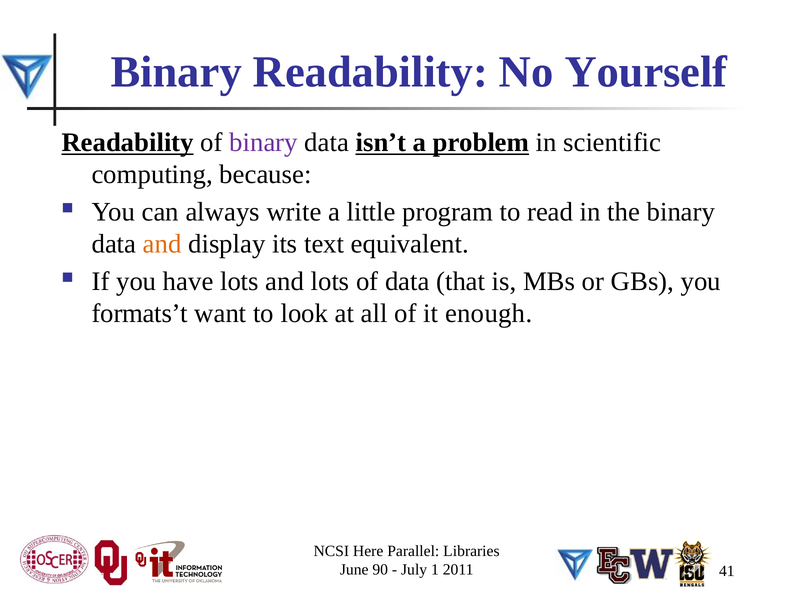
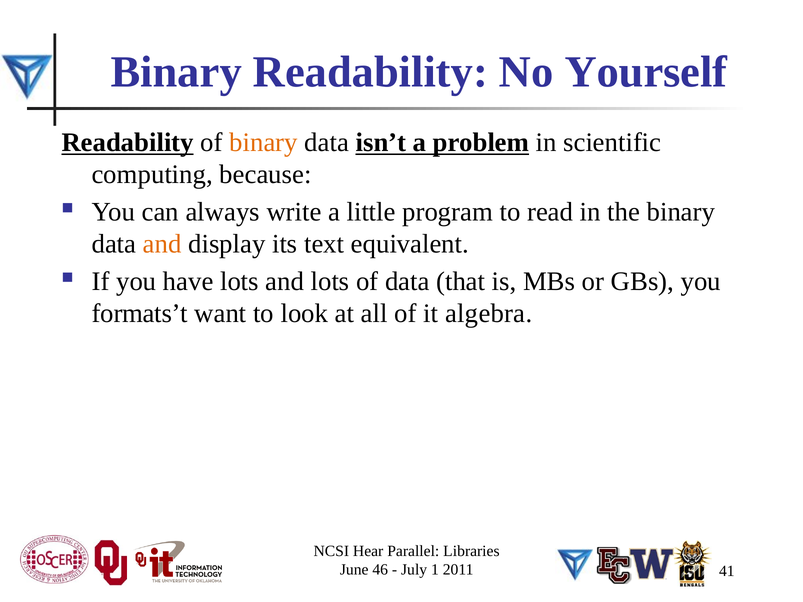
binary at (264, 142) colour: purple -> orange
enough: enough -> algebra
Here: Here -> Hear
90: 90 -> 46
